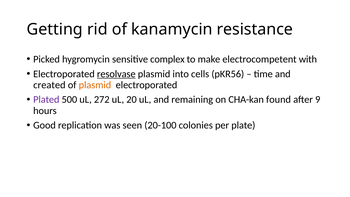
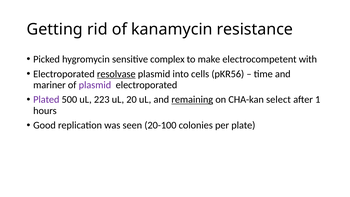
created: created -> mariner
plasmid at (95, 85) colour: orange -> purple
272: 272 -> 223
remaining underline: none -> present
found: found -> select
9: 9 -> 1
